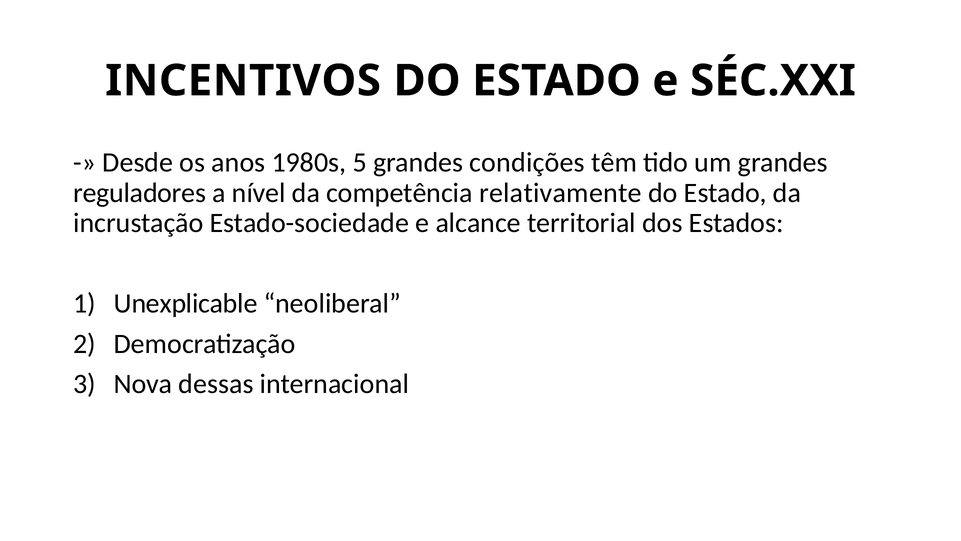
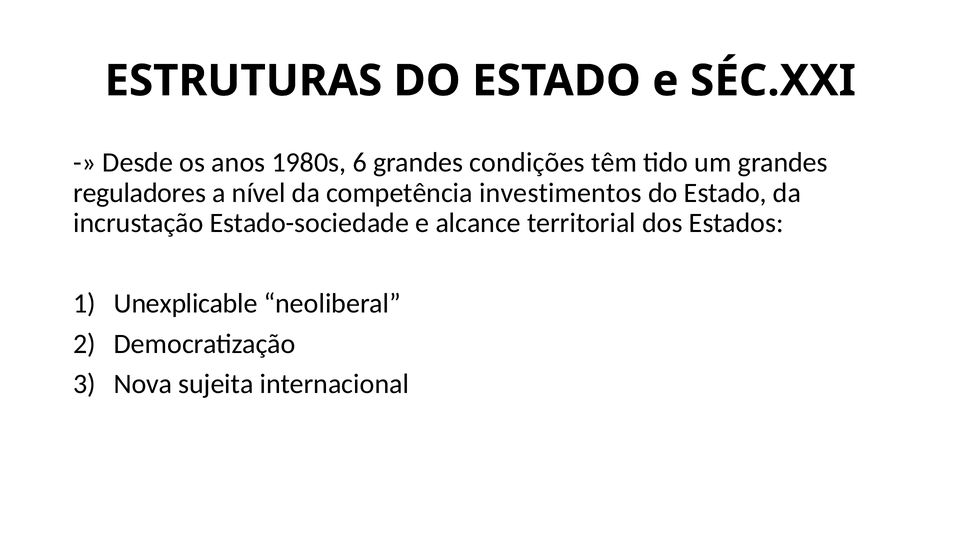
INCENTIVOS: INCENTIVOS -> ESTRUTURAS
5: 5 -> 6
relativamente: relativamente -> investimentos
dessas: dessas -> sujeita
